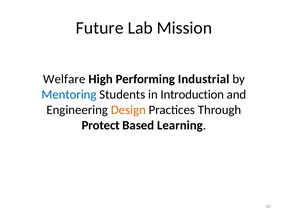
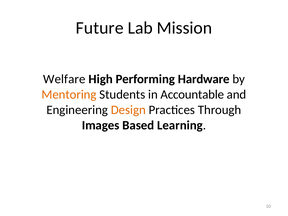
Industrial: Industrial -> Hardware
Mentoring colour: blue -> orange
Introduction: Introduction -> Accountable
Protect: Protect -> Images
